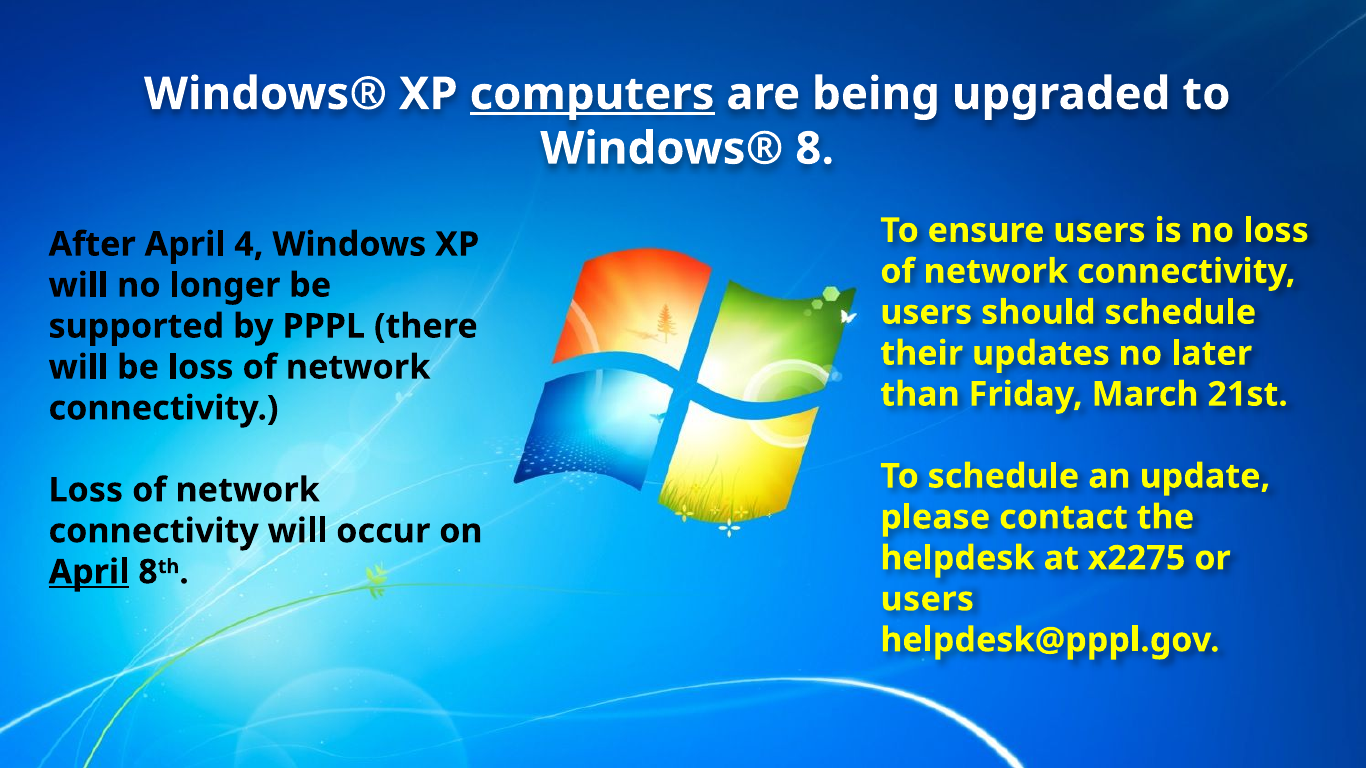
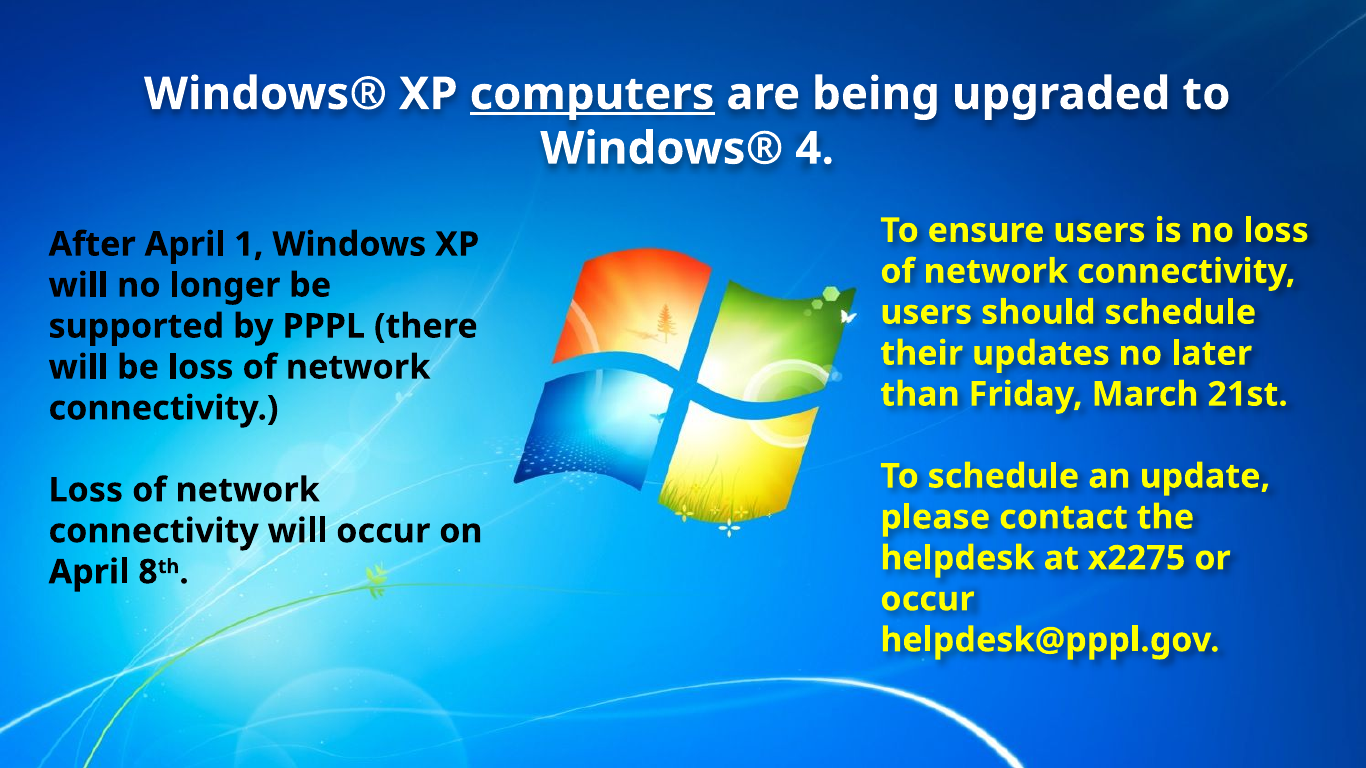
8: 8 -> 4
4: 4 -> 1
April at (89, 572) underline: present -> none
users at (927, 599): users -> occur
